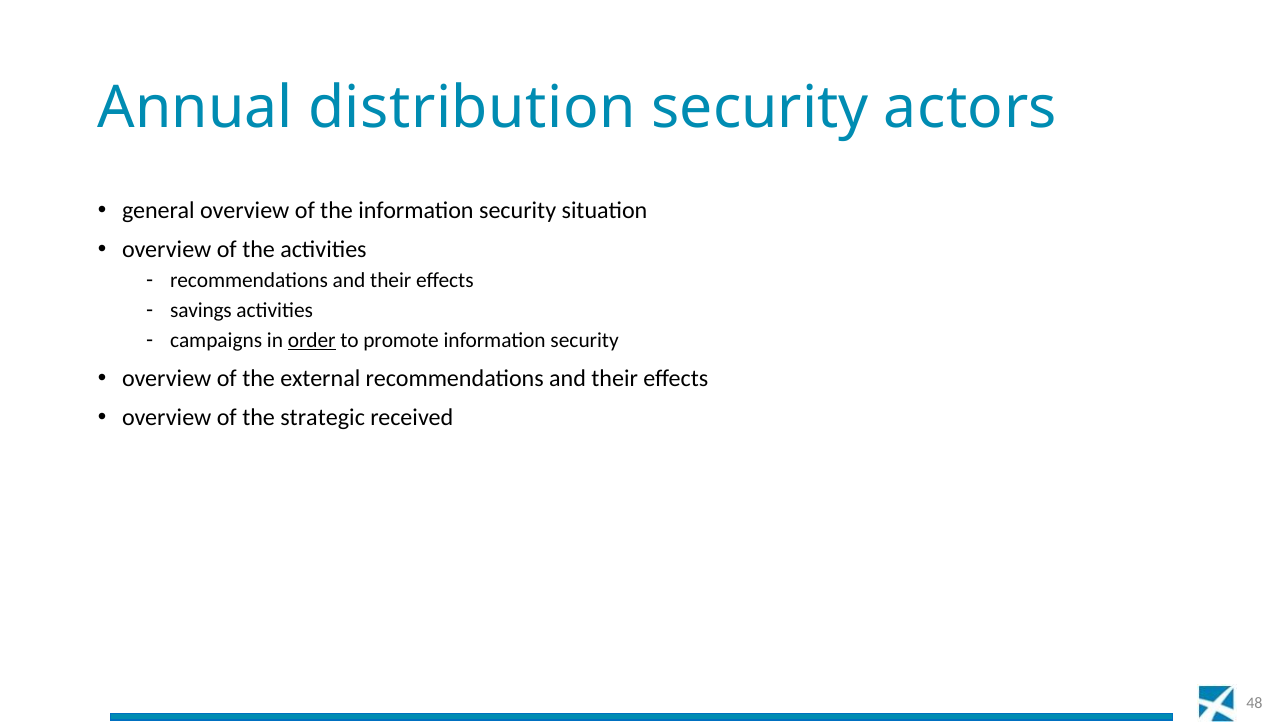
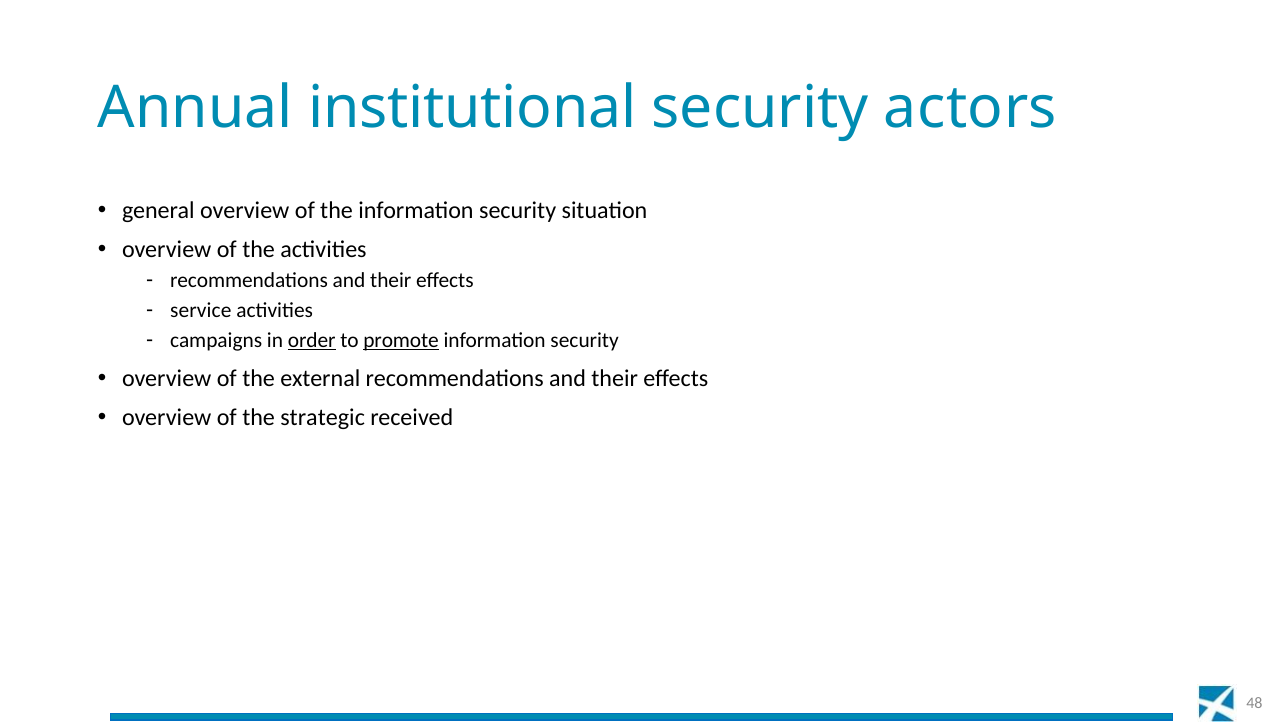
distribution: distribution -> institutional
savings: savings -> service
promote underline: none -> present
